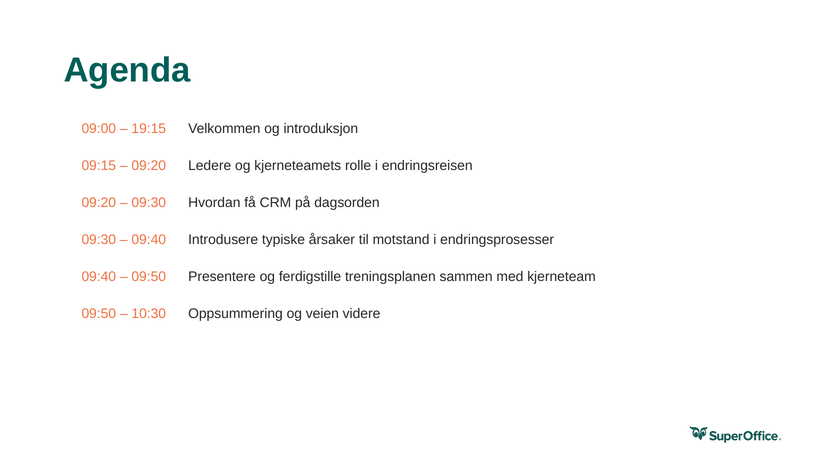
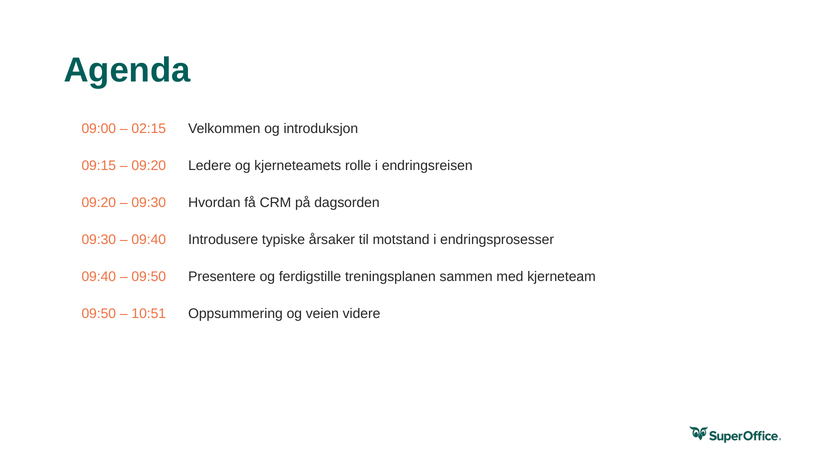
19:15: 19:15 -> 02:15
10:30: 10:30 -> 10:51
